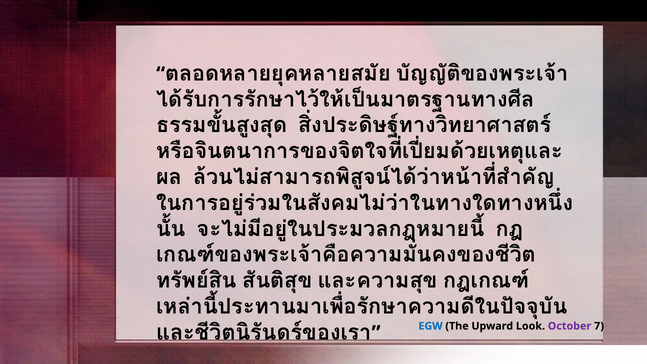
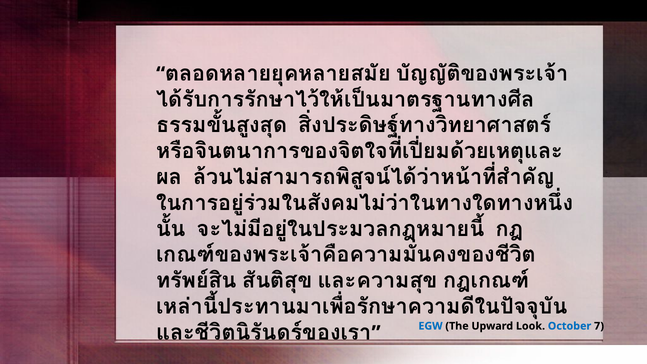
October colour: purple -> blue
